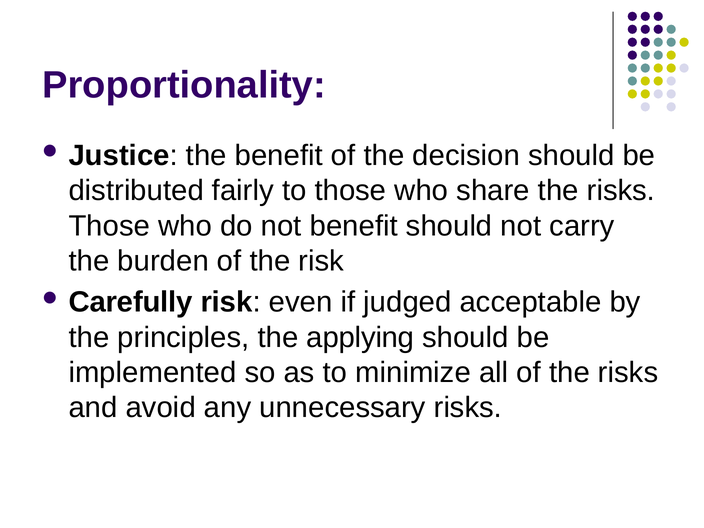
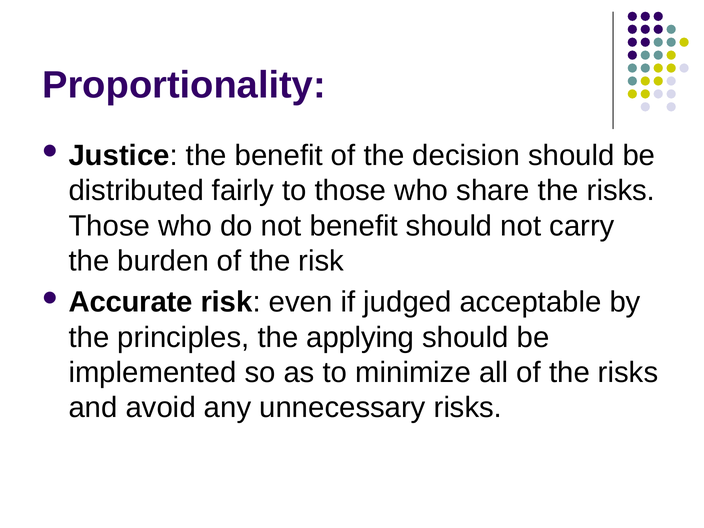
Carefully: Carefully -> Accurate
